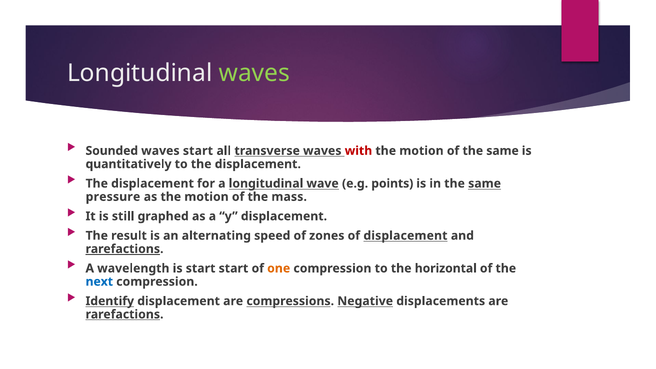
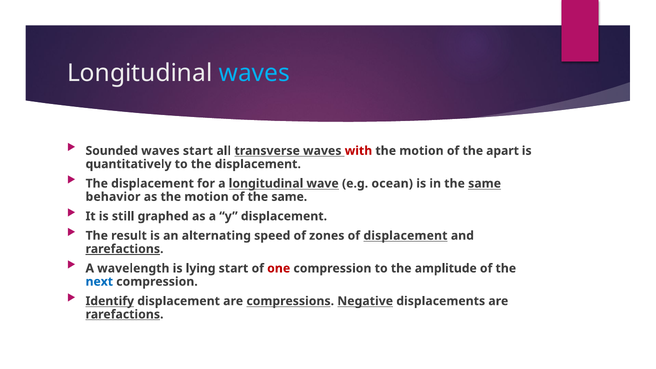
waves at (254, 73) colour: light green -> light blue
of the same: same -> apart
points: points -> ocean
pressure: pressure -> behavior
of the mass: mass -> same
is start: start -> lying
one colour: orange -> red
horizontal: horizontal -> amplitude
